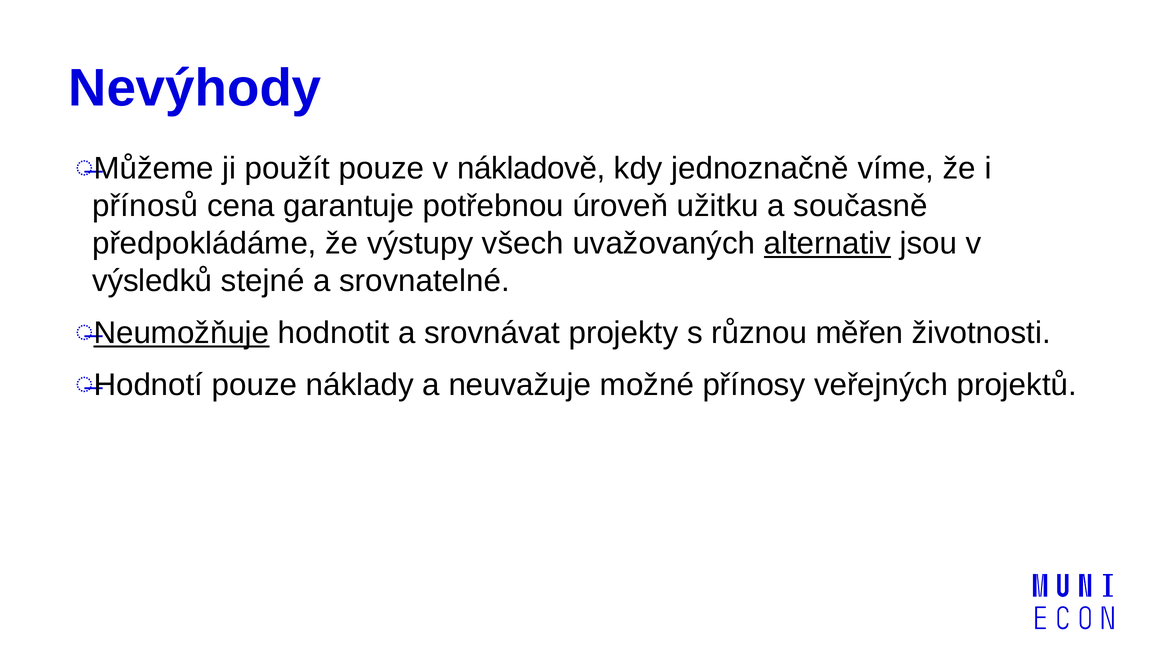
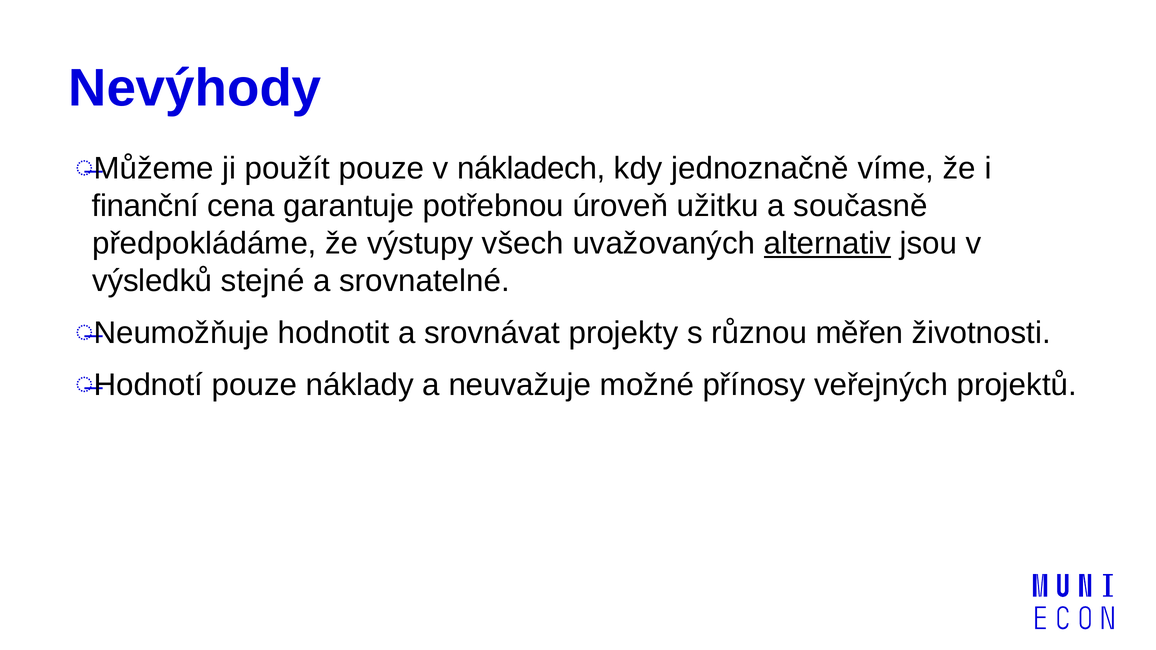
nákladově: nákladově -> nákladech
přínosů: přínosů -> finanční
Neumožňuje underline: present -> none
